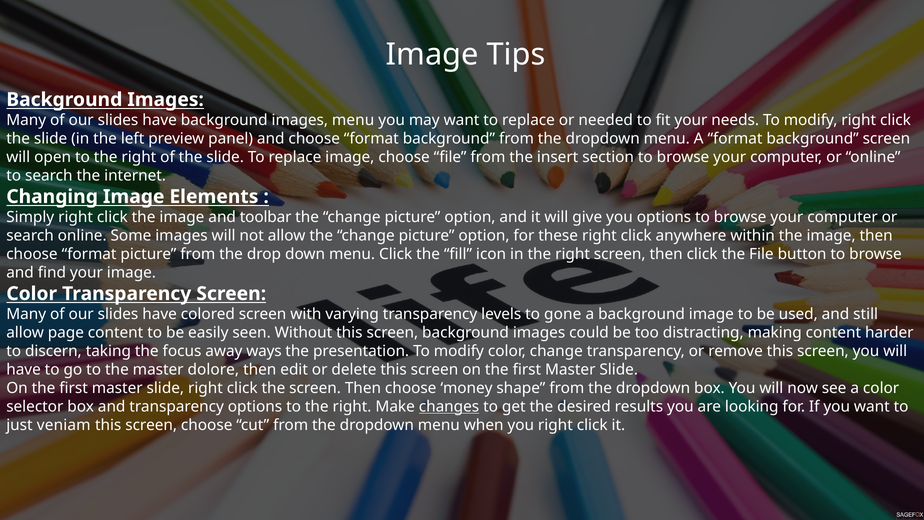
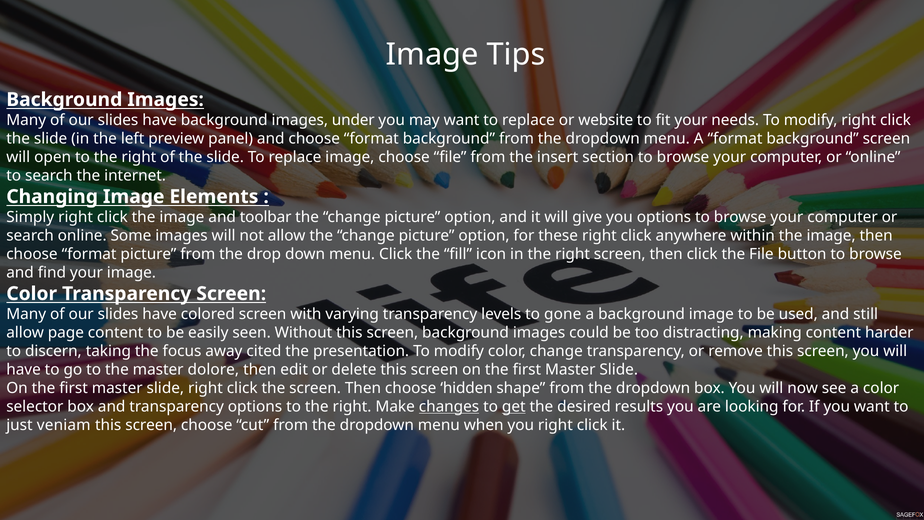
images menu: menu -> under
needed: needed -> website
ways: ways -> cited
money: money -> hidden
get underline: none -> present
